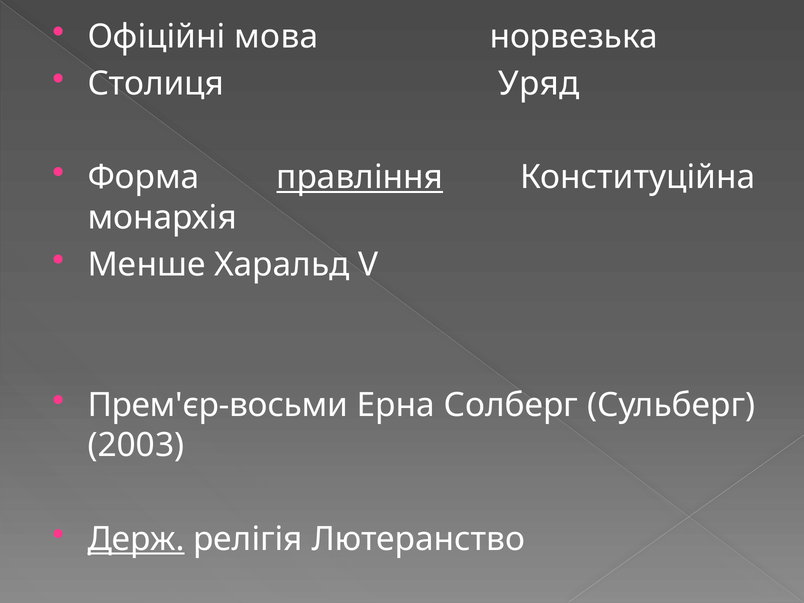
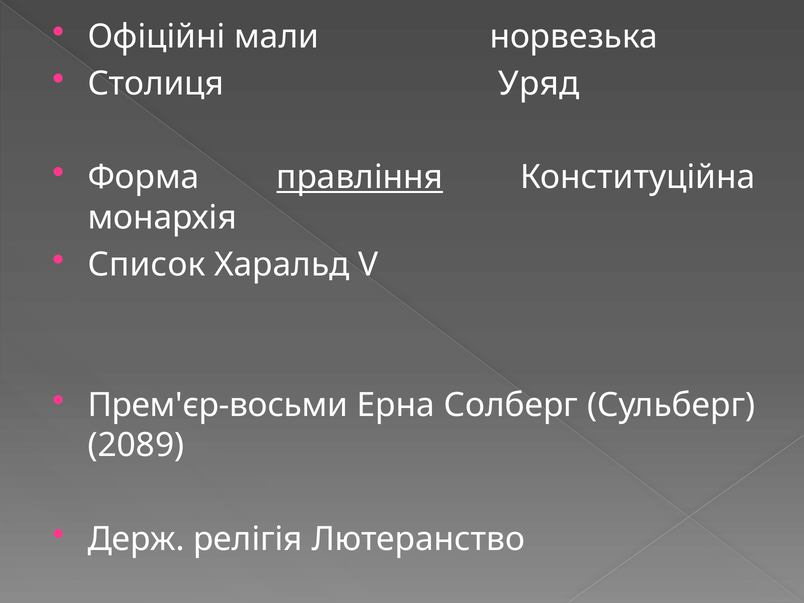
мова: мова -> мали
Менше: Менше -> Список
2003: 2003 -> 2089
Держ underline: present -> none
